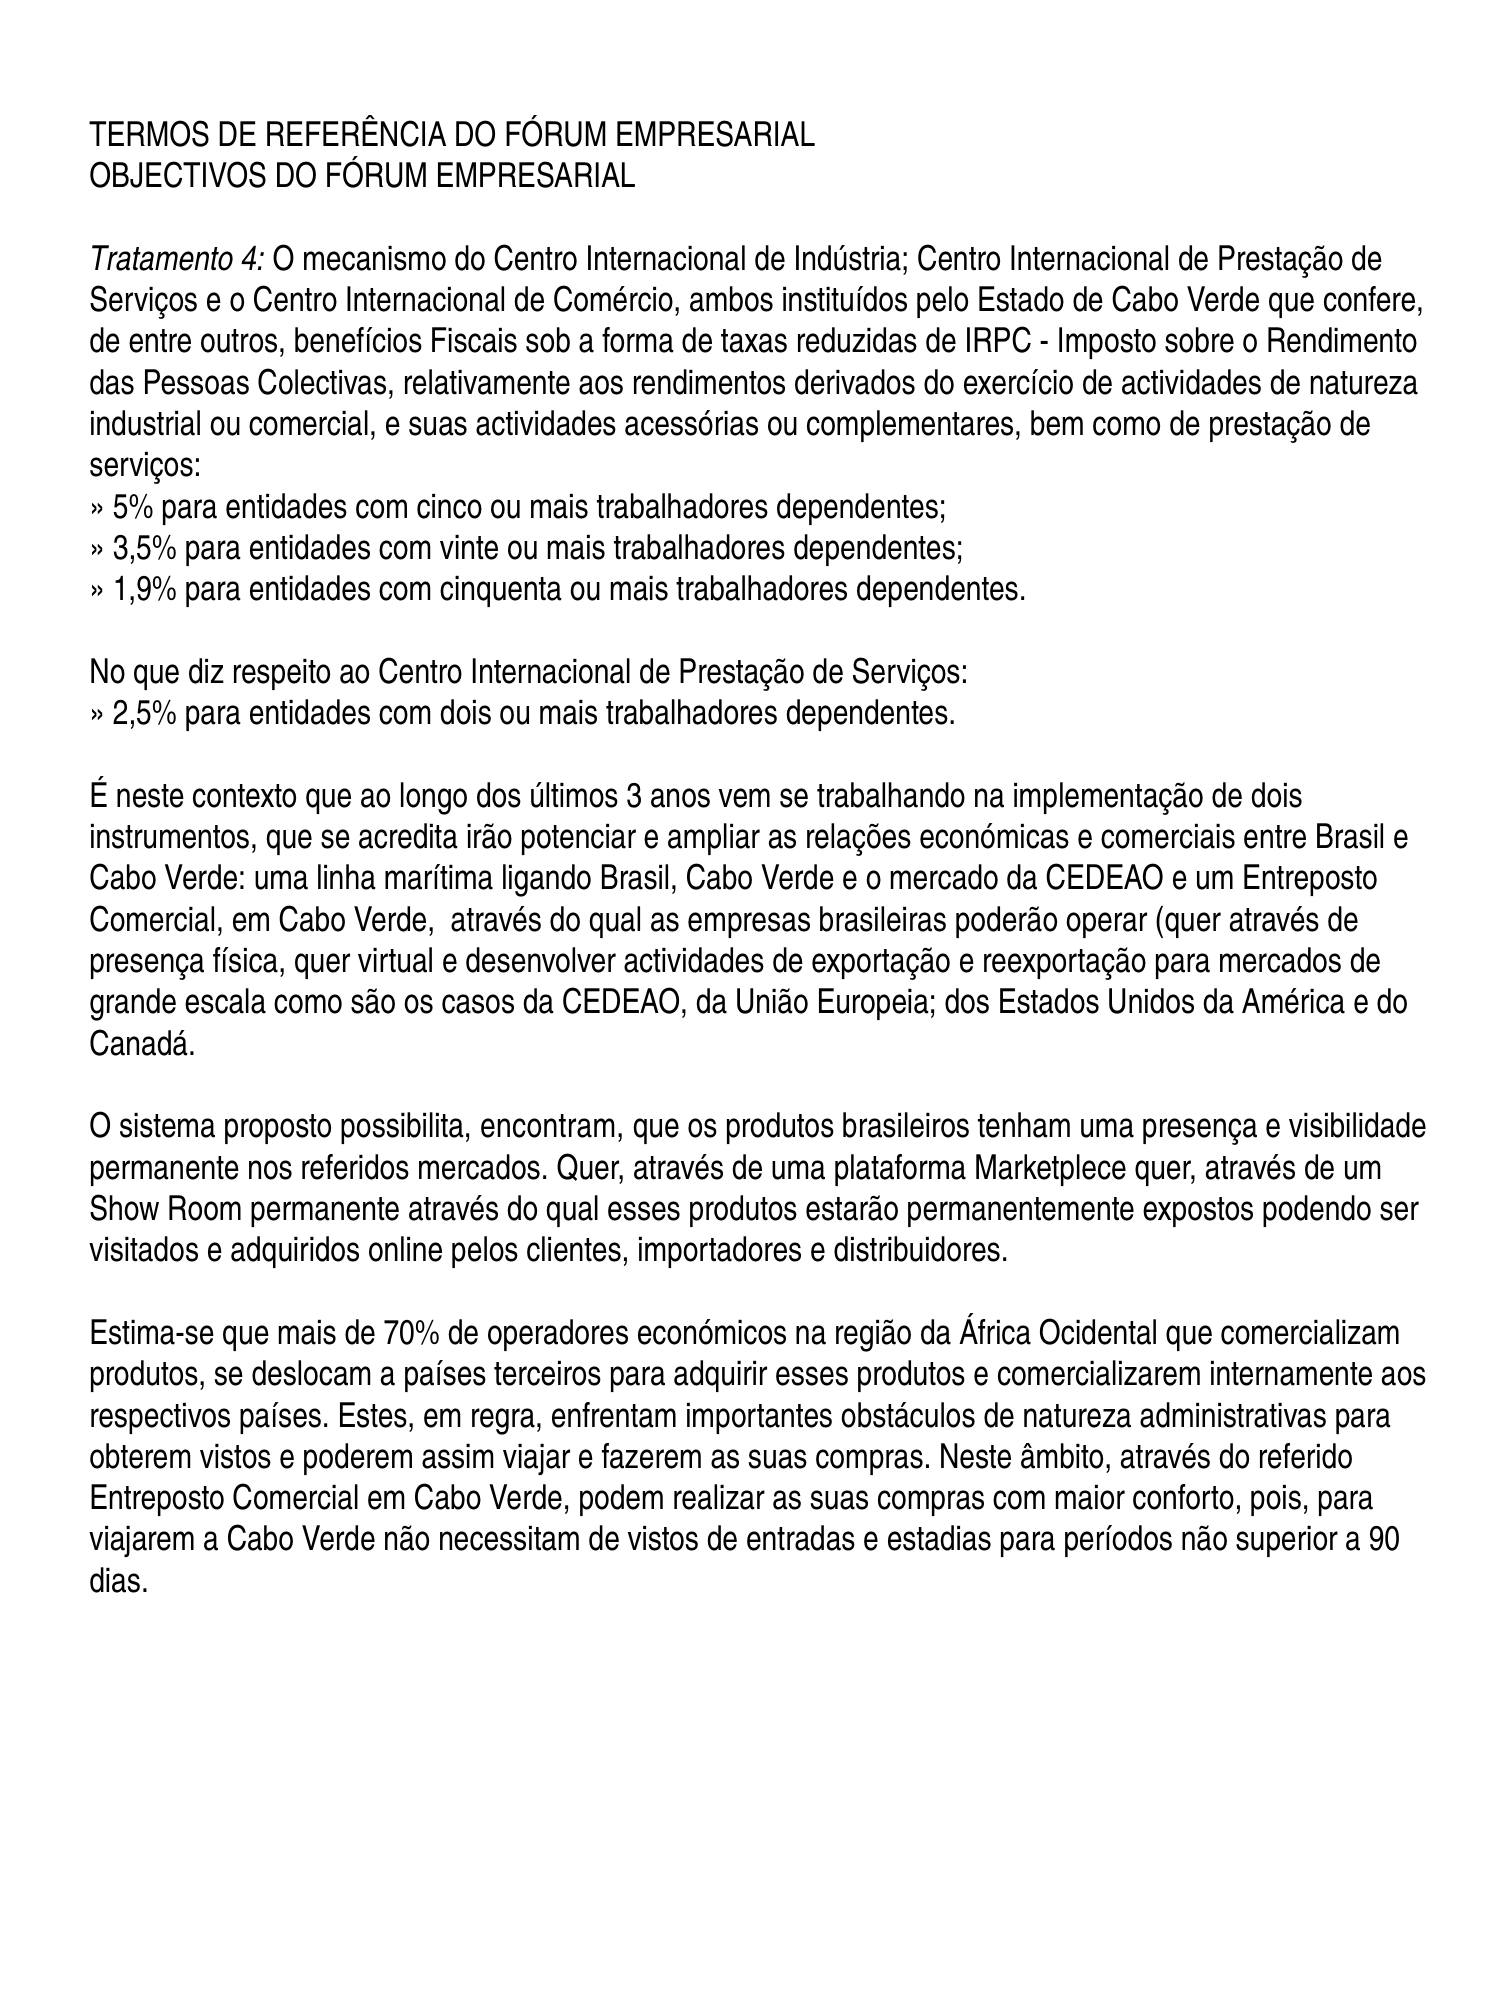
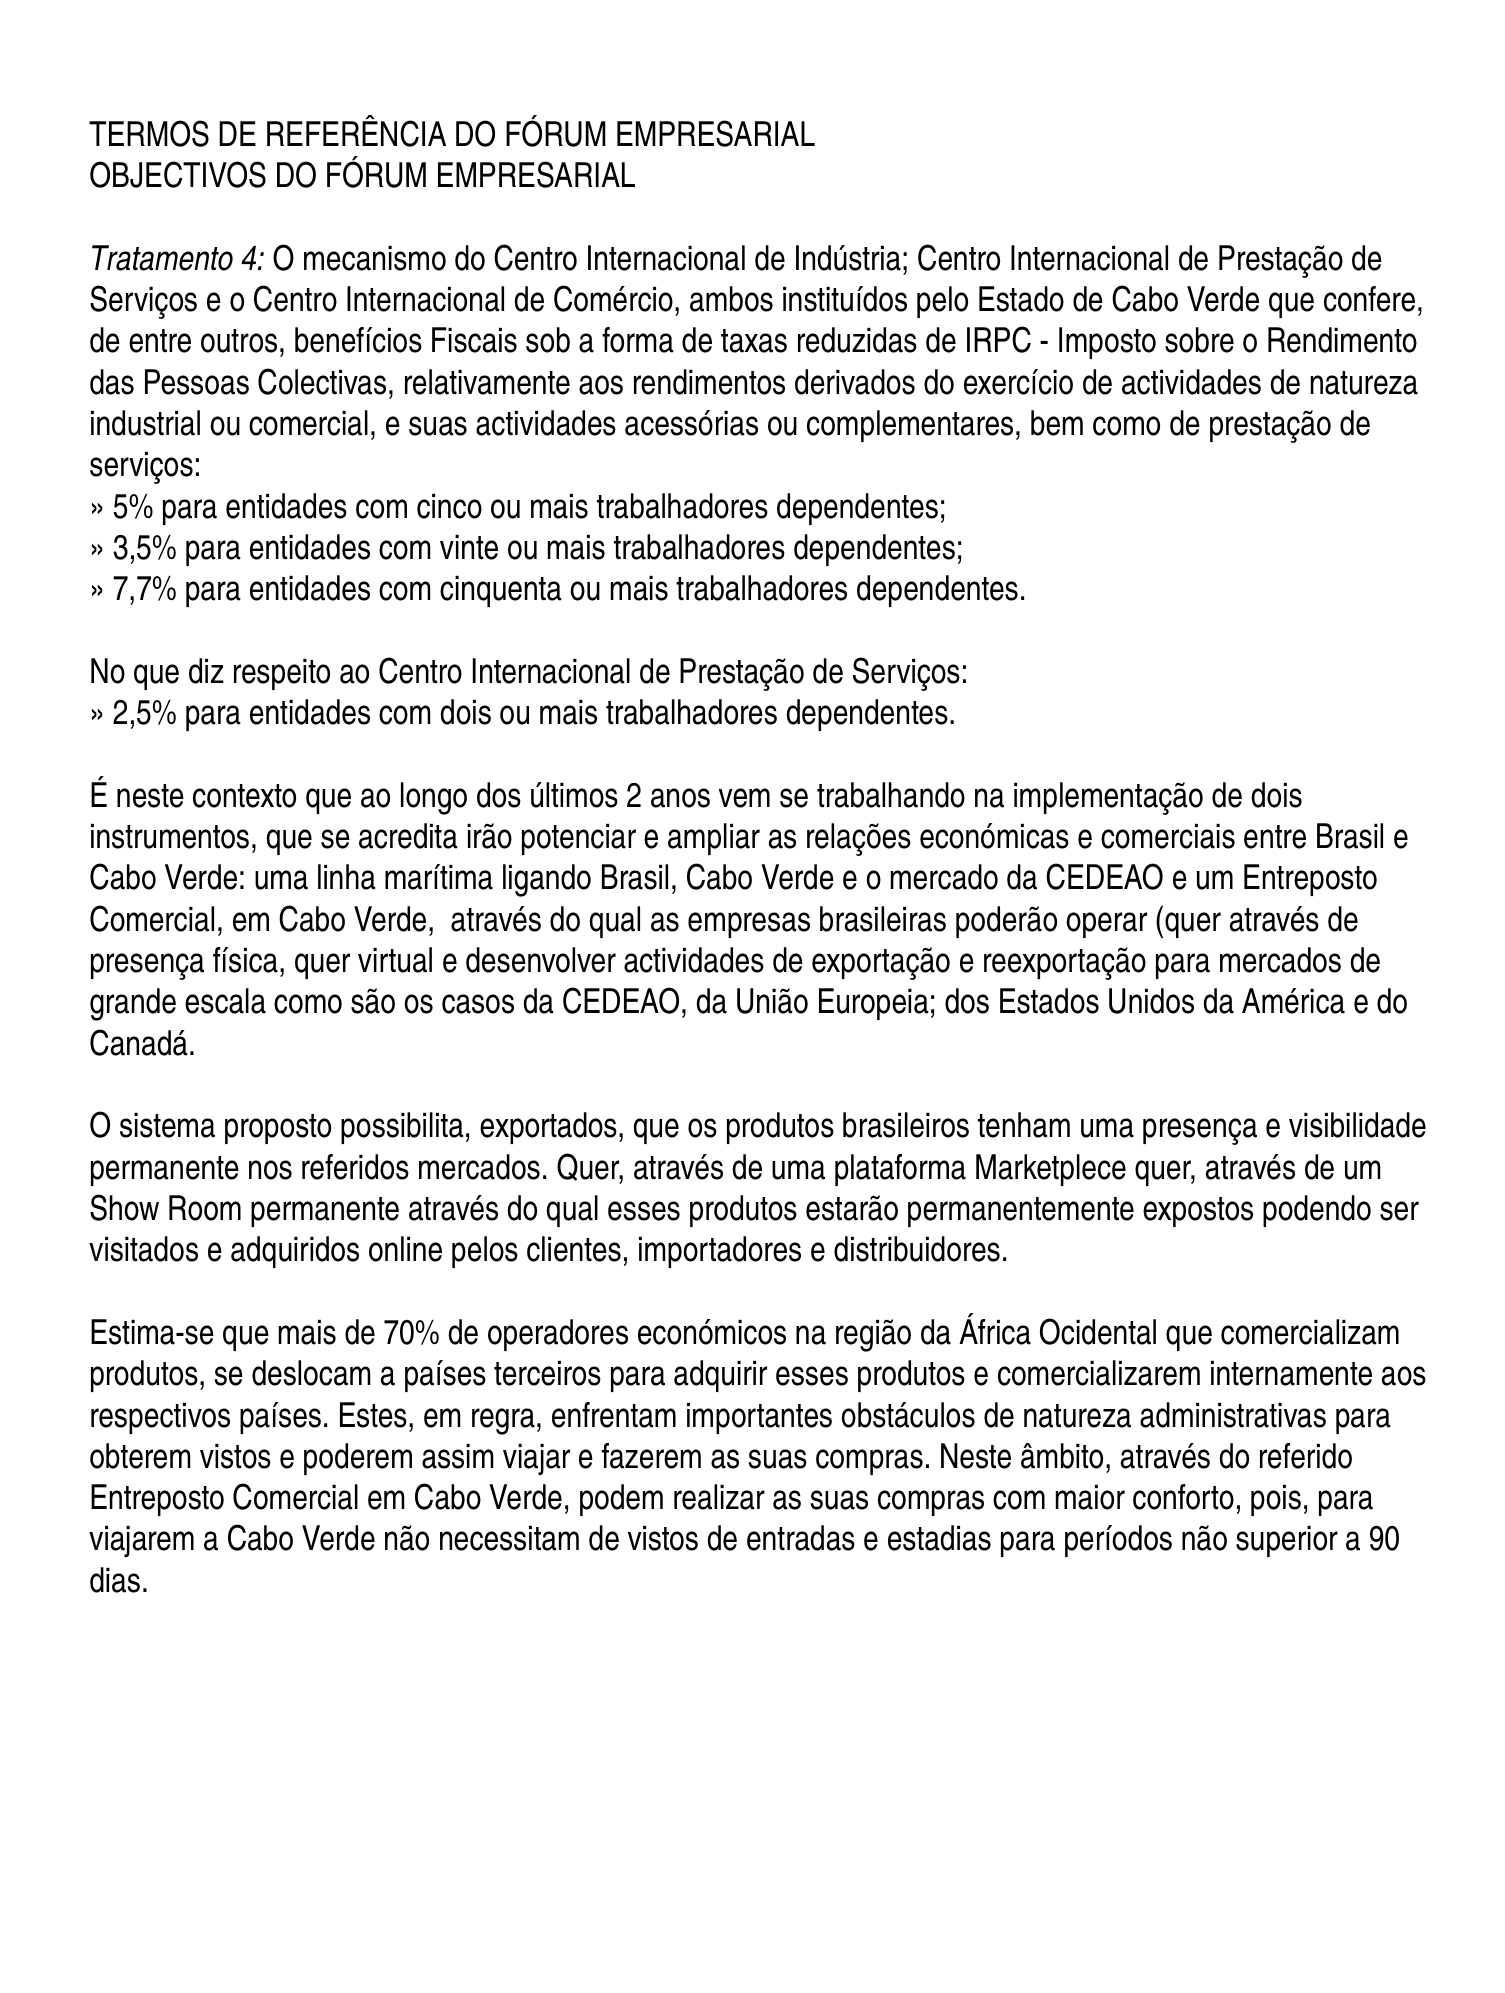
1,9%: 1,9% -> 7,7%
3: 3 -> 2
encontram: encontram -> exportados
